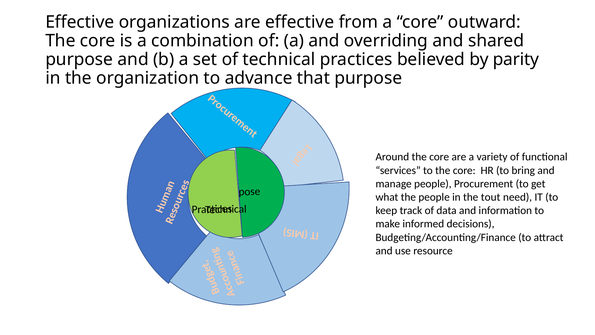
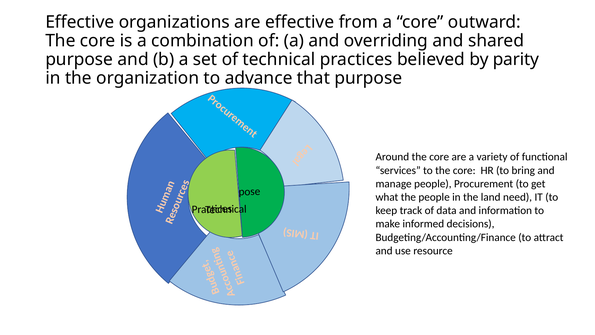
tout: tout -> land
